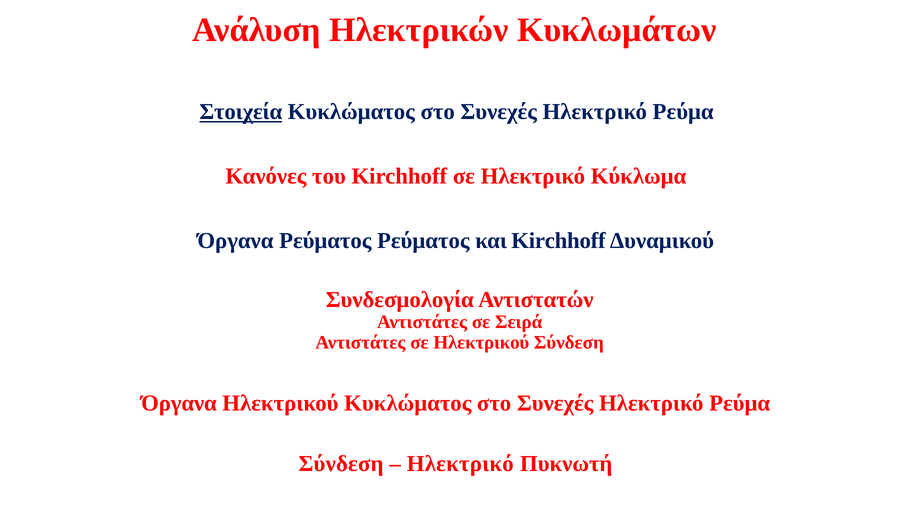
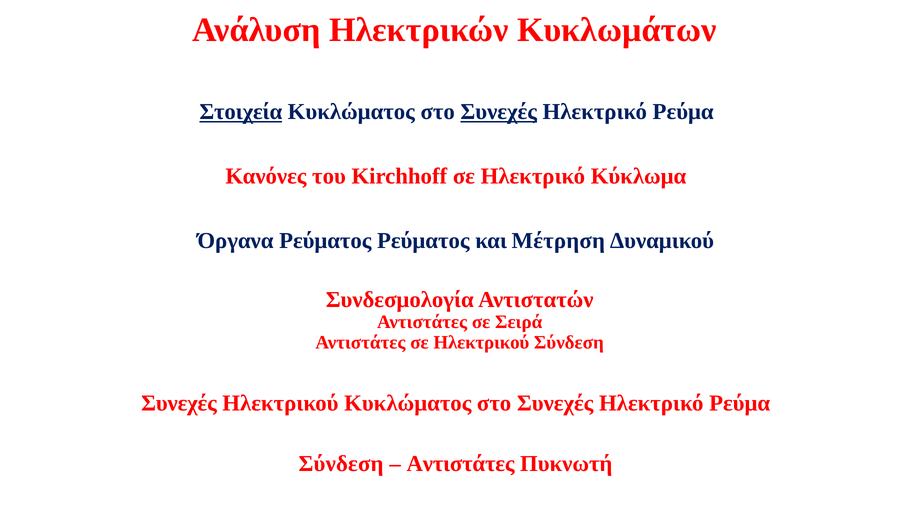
Συνεχές at (499, 112) underline: none -> present
και Kirchhoff: Kirchhoff -> Μέτρηση
Όργανα at (179, 403): Όργανα -> Συνεχές
Ηλεκτρικό at (460, 463): Ηλεκτρικό -> Αντιστάτες
